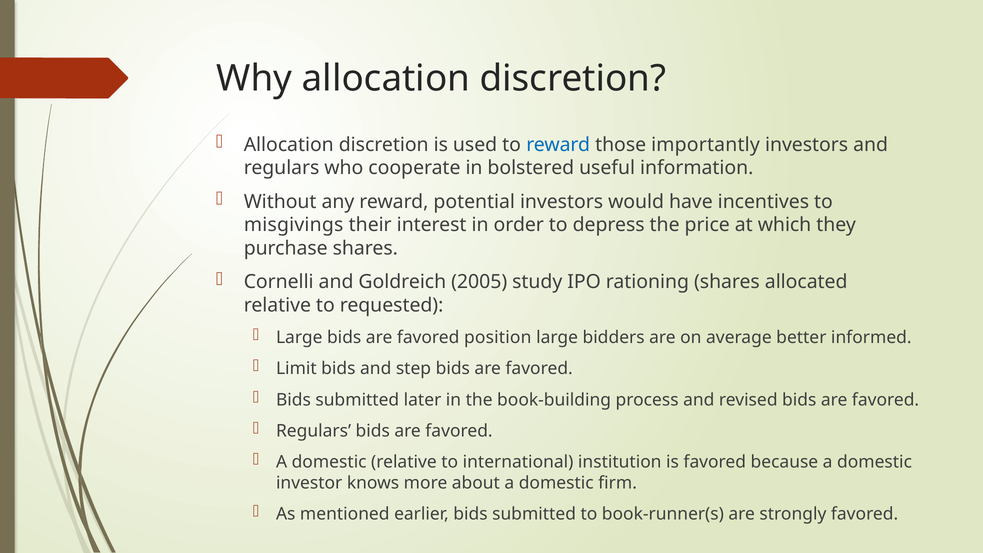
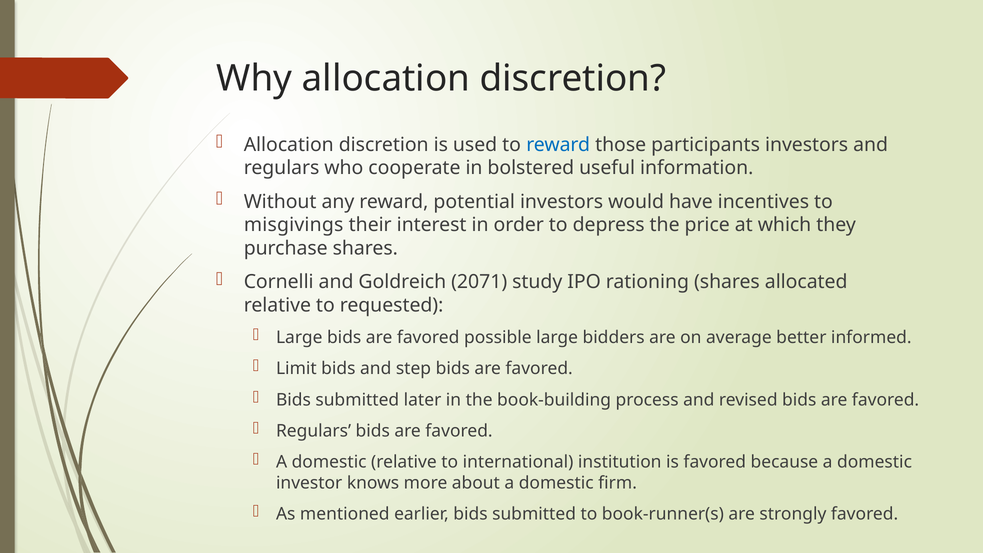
importantly: importantly -> participants
2005: 2005 -> 2071
position: position -> possible
